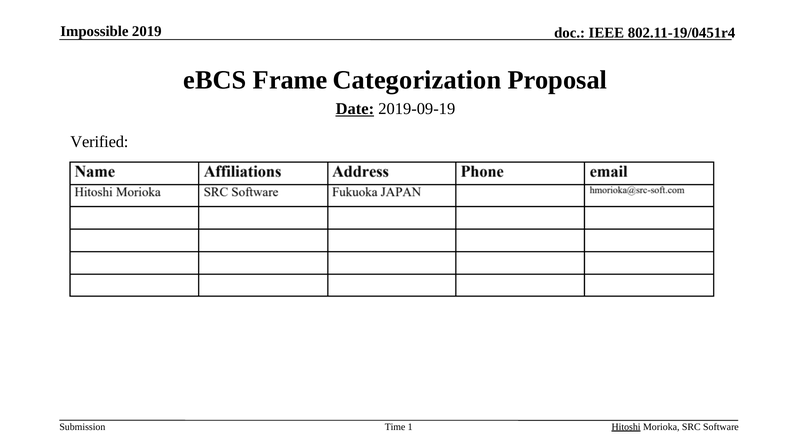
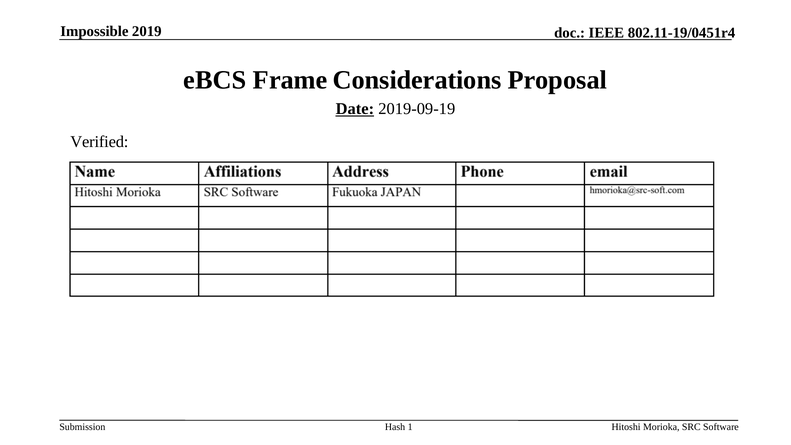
Categorization: Categorization -> Considerations
Time: Time -> Hash
Hitoshi underline: present -> none
